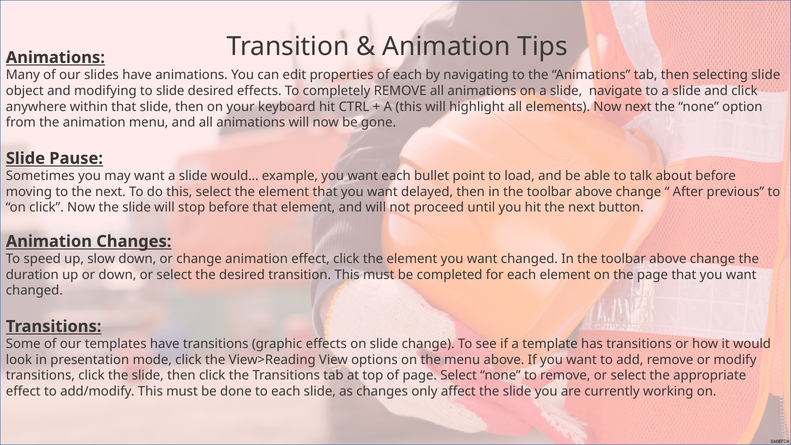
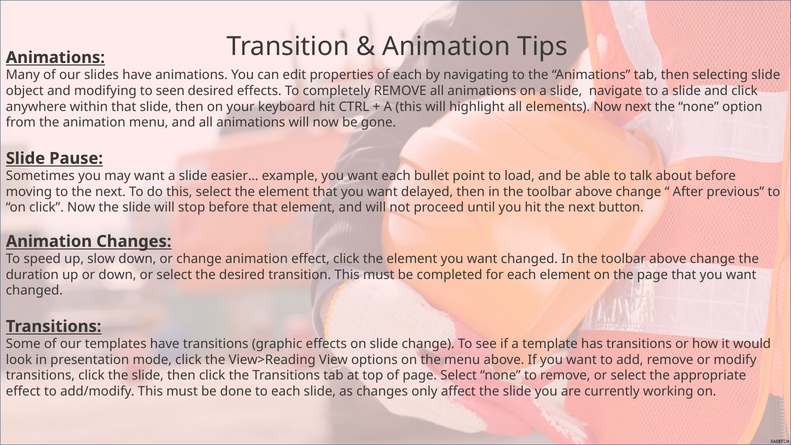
to slide: slide -> seen
would…: would… -> easier…
